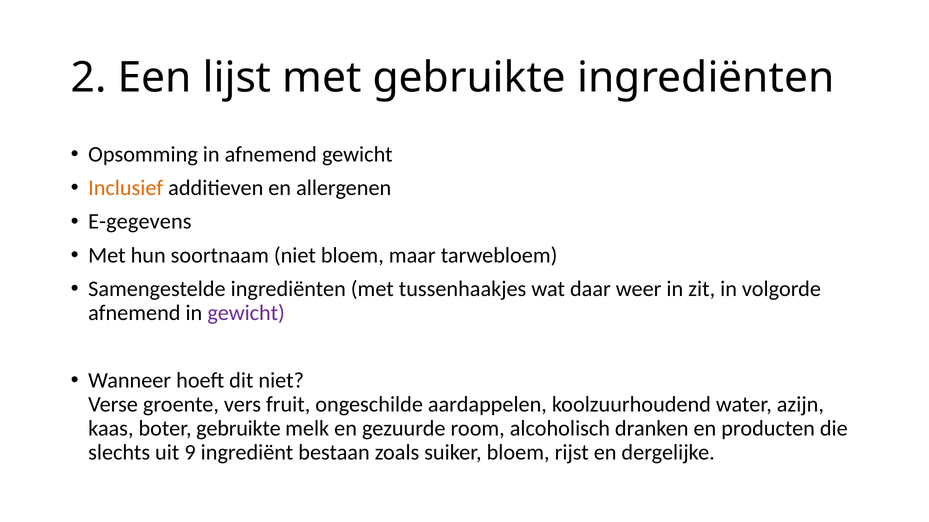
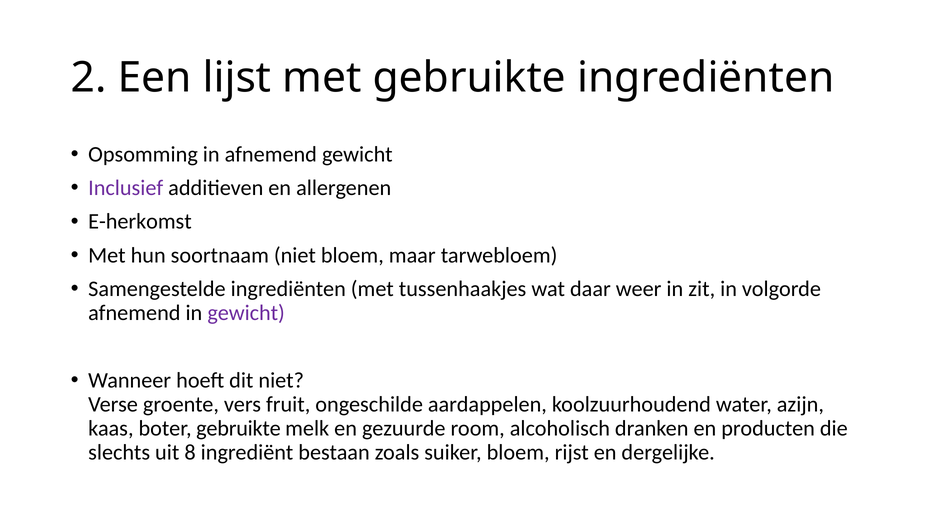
Inclusief colour: orange -> purple
E-gegevens: E-gegevens -> E-herkomst
9: 9 -> 8
